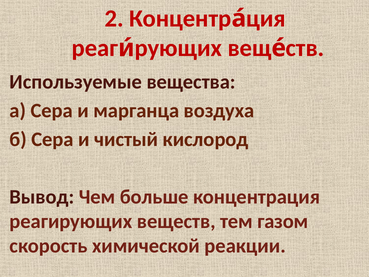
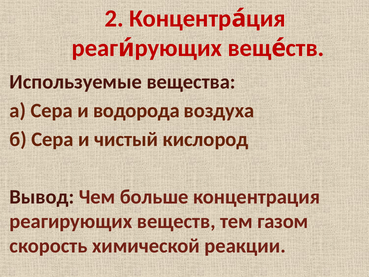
марганца: марганца -> водорода
